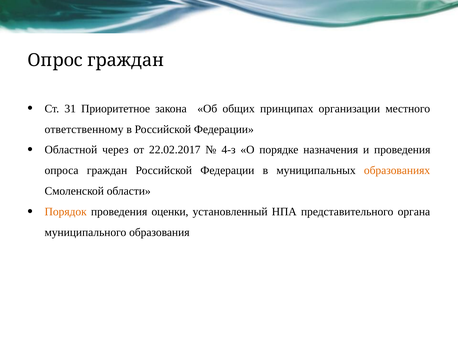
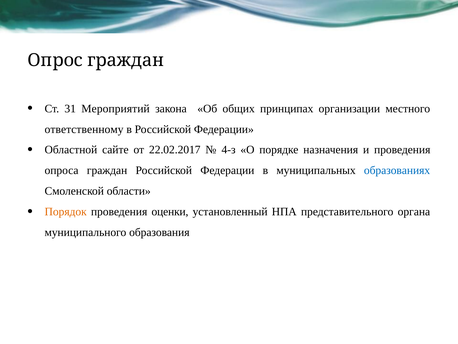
Приоритетное: Приоритетное -> Мероприятий
через: через -> сайте
образованиях colour: orange -> blue
